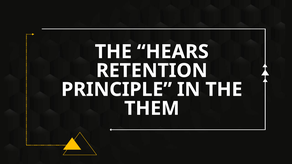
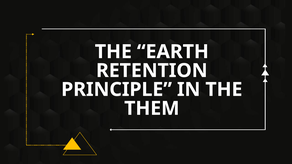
HEARS: HEARS -> EARTH
